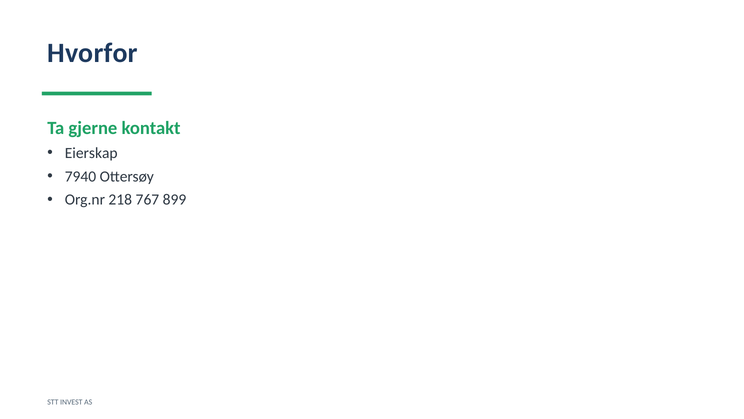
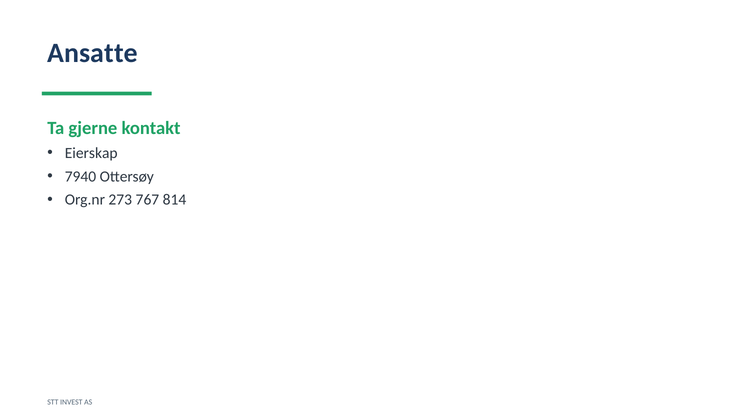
Hvorfor: Hvorfor -> Ansatte
218: 218 -> 273
899: 899 -> 814
